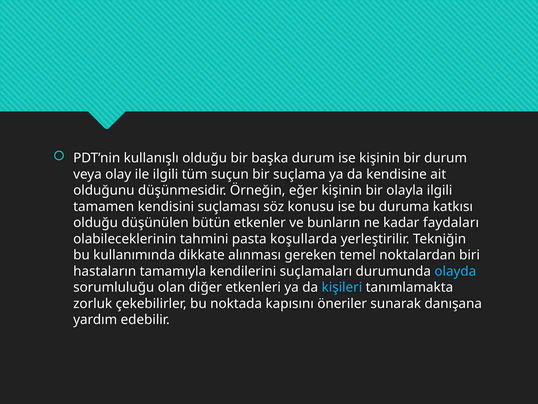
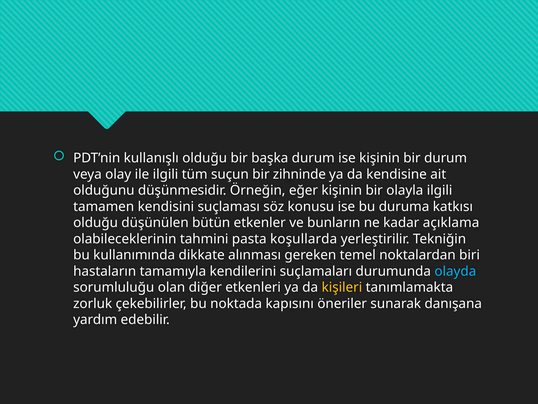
suçlama: suçlama -> zihninde
faydaları: faydaları -> açıklama
kişileri colour: light blue -> yellow
